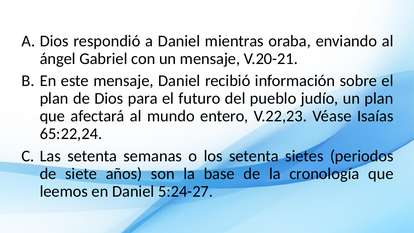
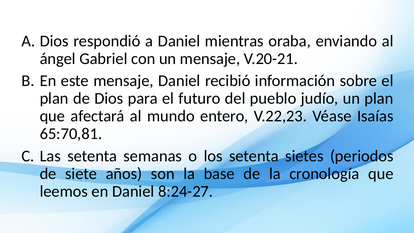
65:22,24: 65:22,24 -> 65:70,81
5:24-27: 5:24-27 -> 8:24-27
